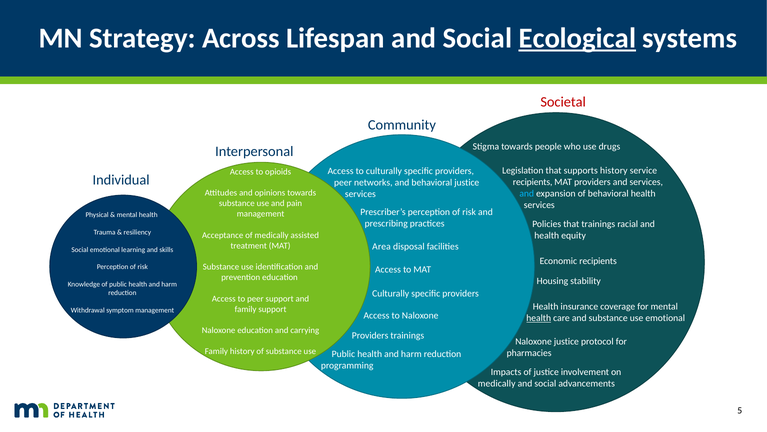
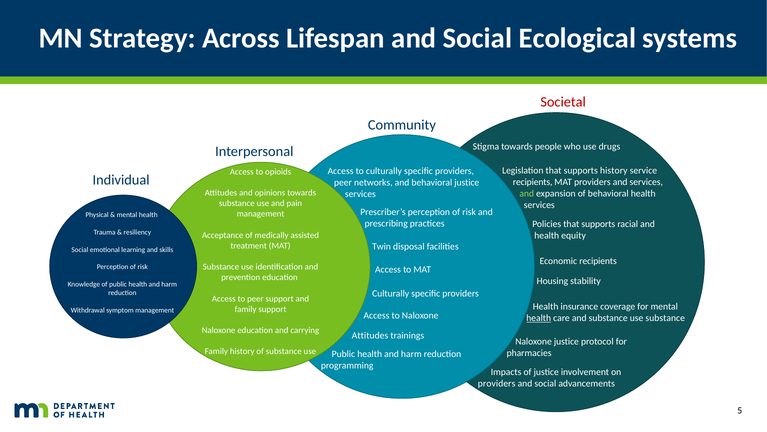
Ecological underline: present -> none
and at (527, 194) colour: light blue -> light green
Policies that trainings: trainings -> supports
Area: Area -> Twin
use emotional: emotional -> substance
Providers at (370, 335): Providers -> Attitudes
medically at (497, 383): medically -> providers
